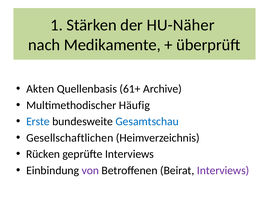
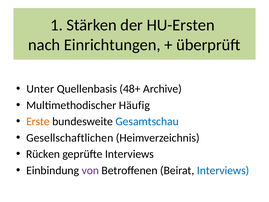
HU-Näher: HU-Näher -> HU-Ersten
Medikamente: Medikamente -> Einrichtungen
Akten: Akten -> Unter
61+: 61+ -> 48+
Erste colour: blue -> orange
Interviews at (223, 170) colour: purple -> blue
